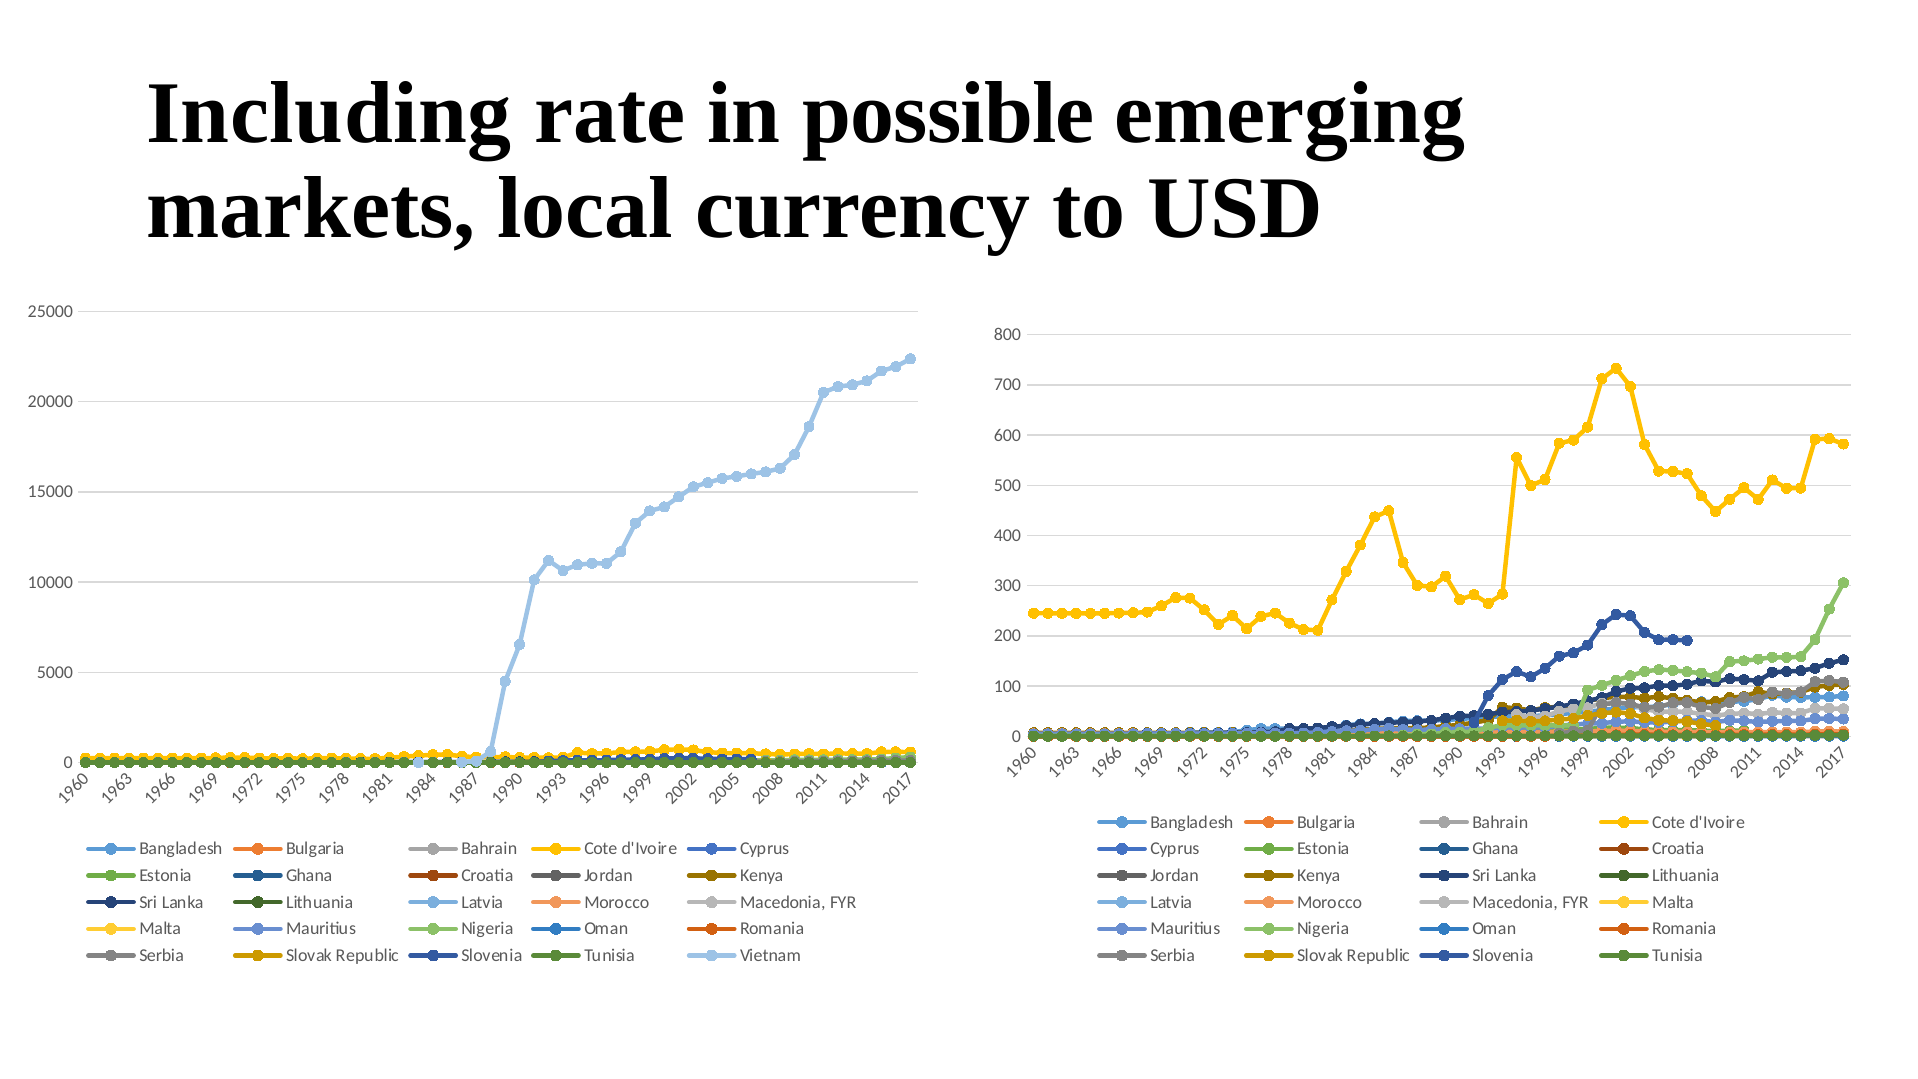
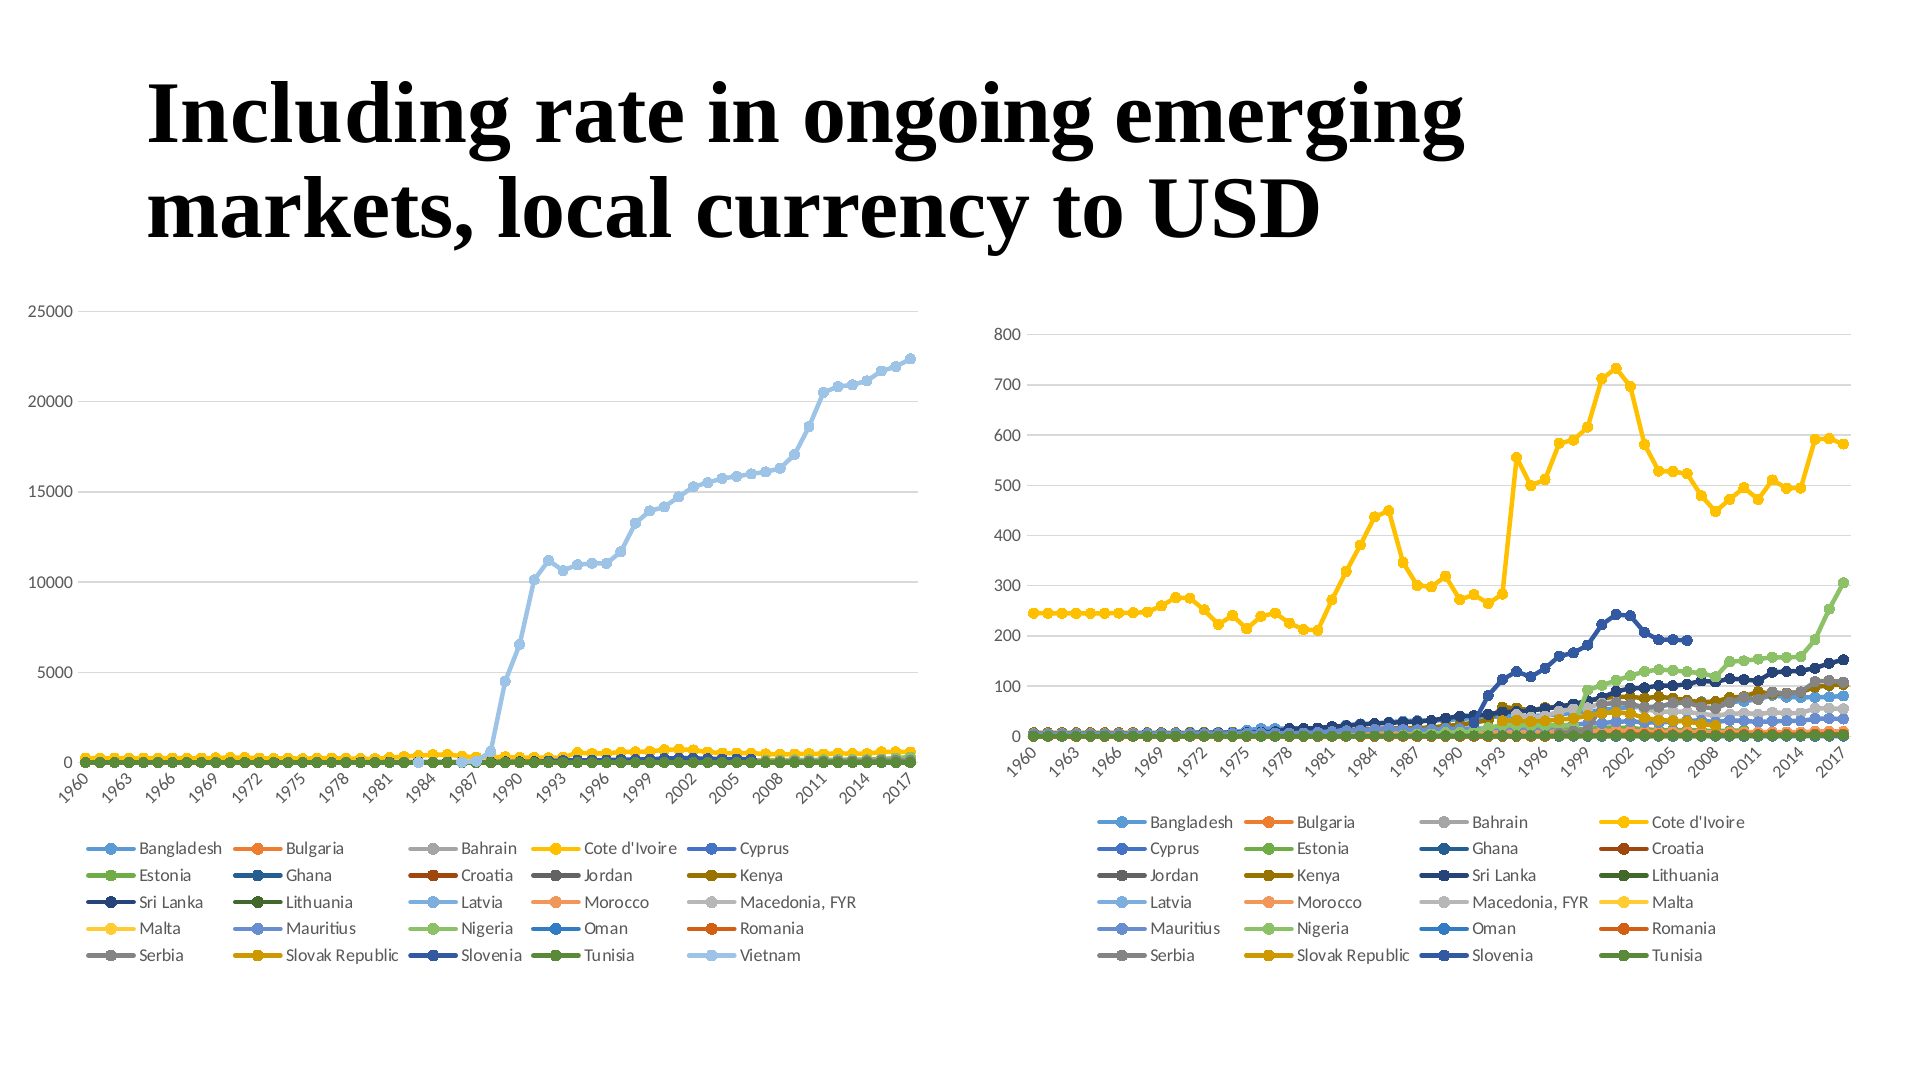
possible: possible -> ongoing
